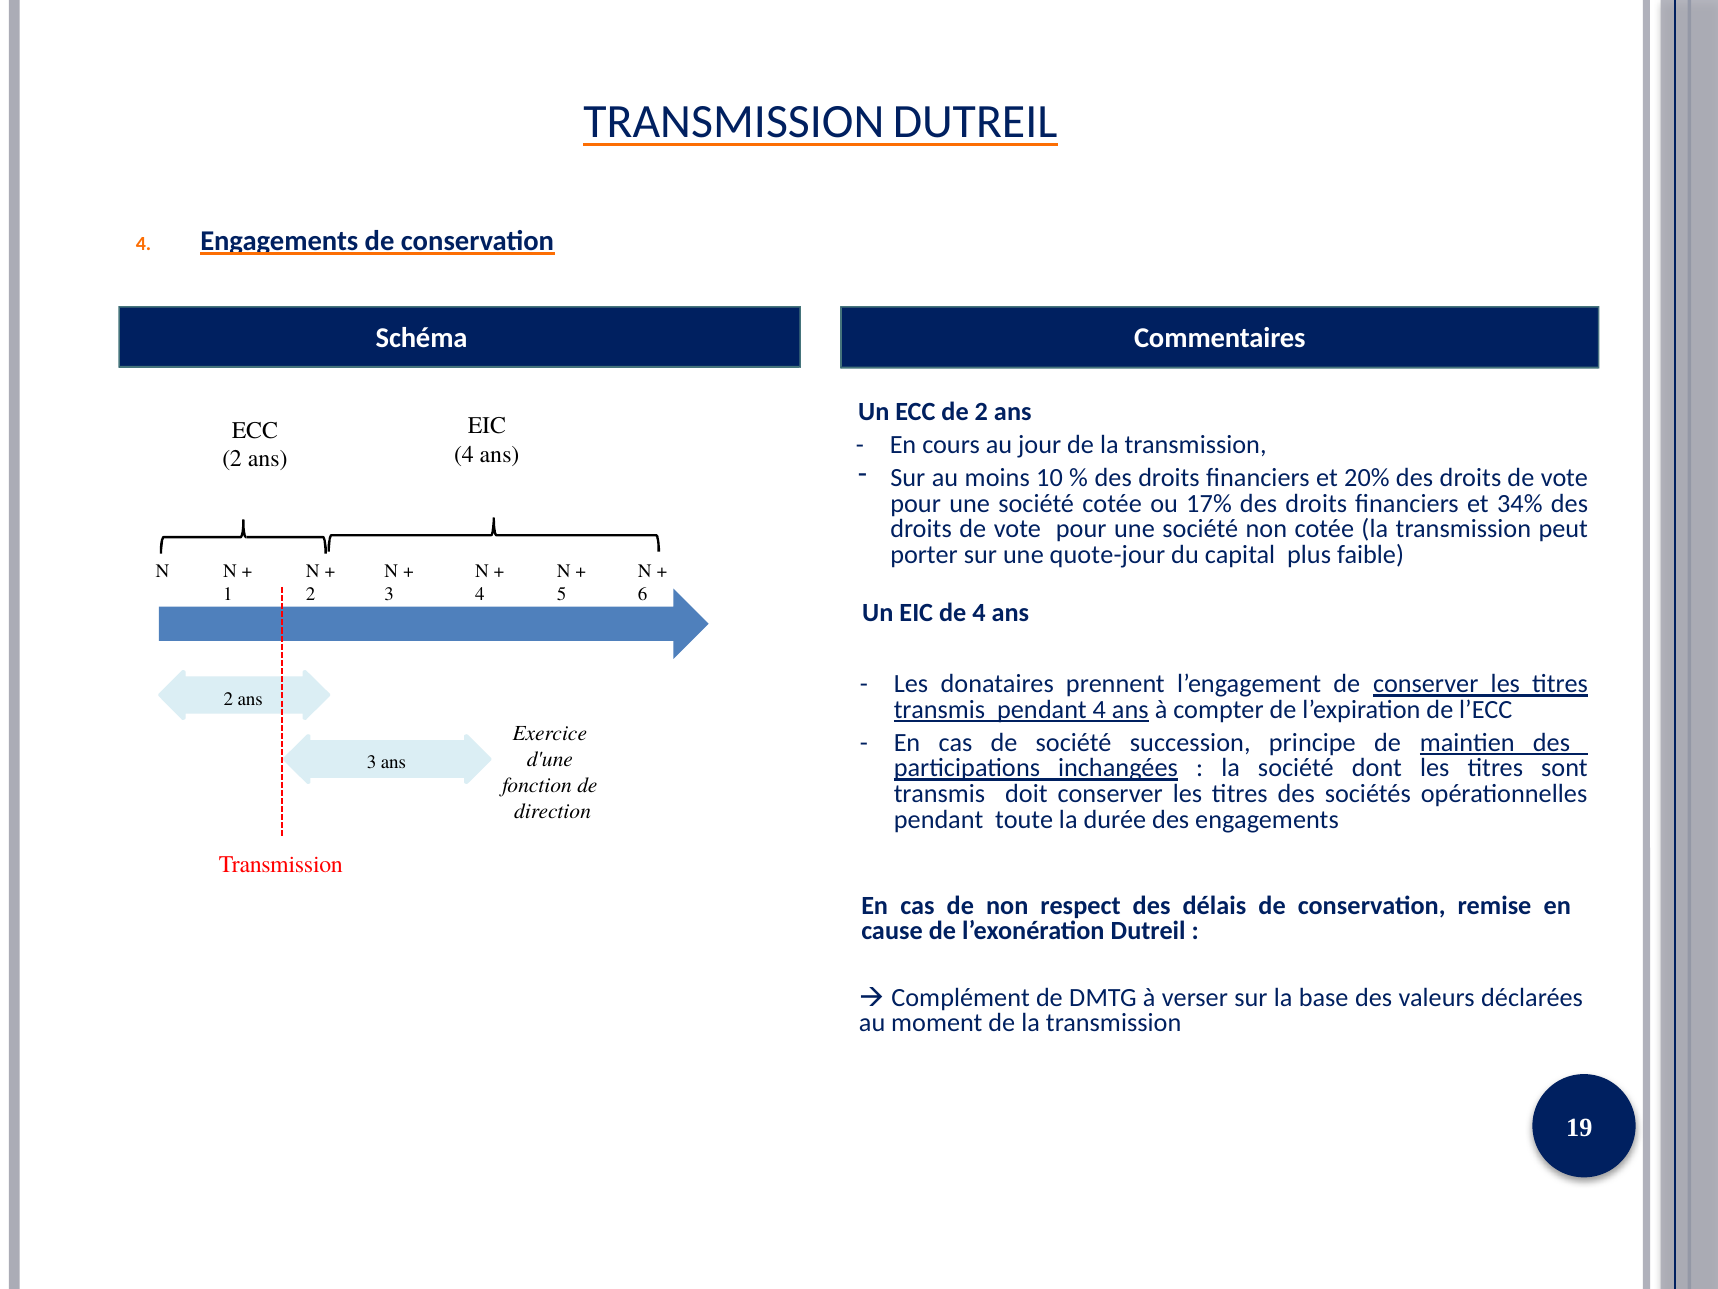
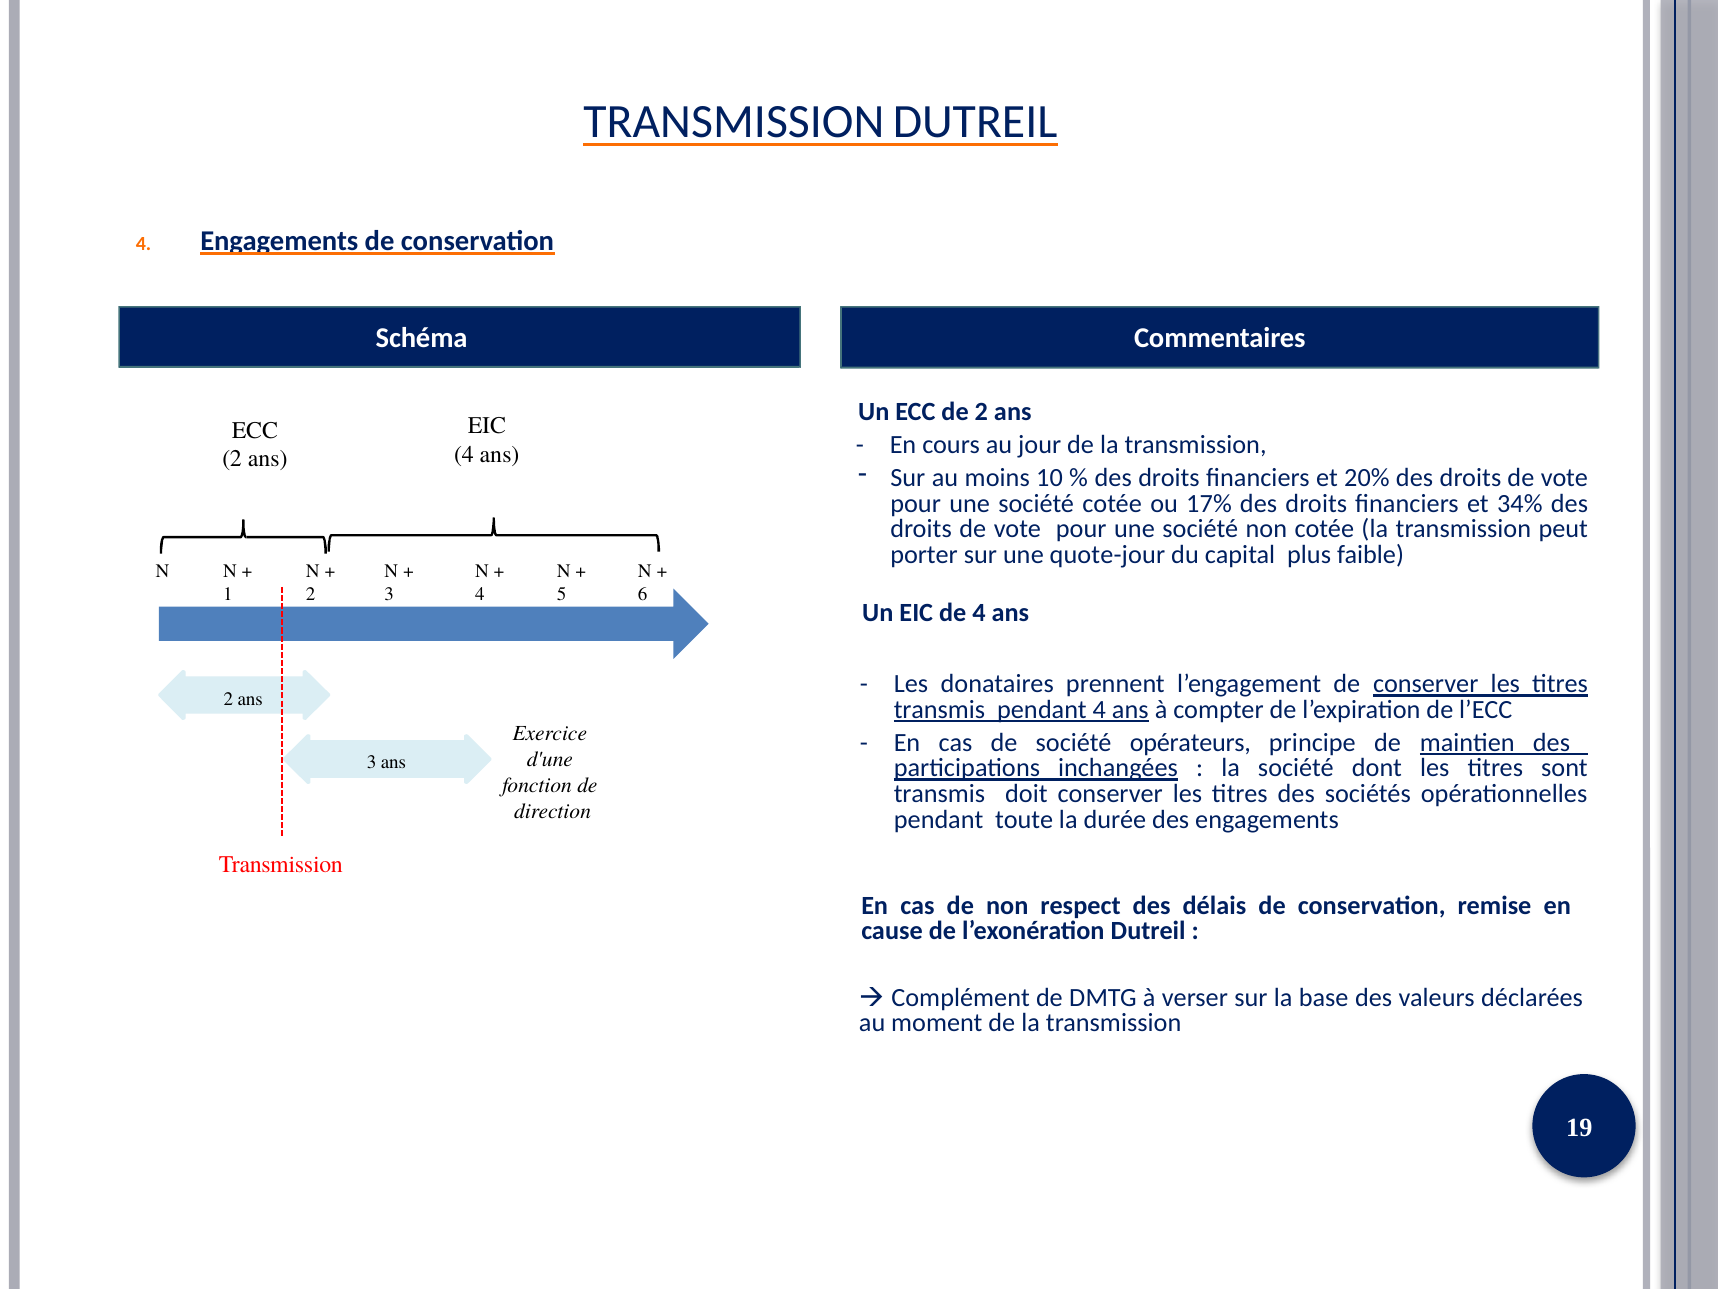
succession: succession -> opérateurs
